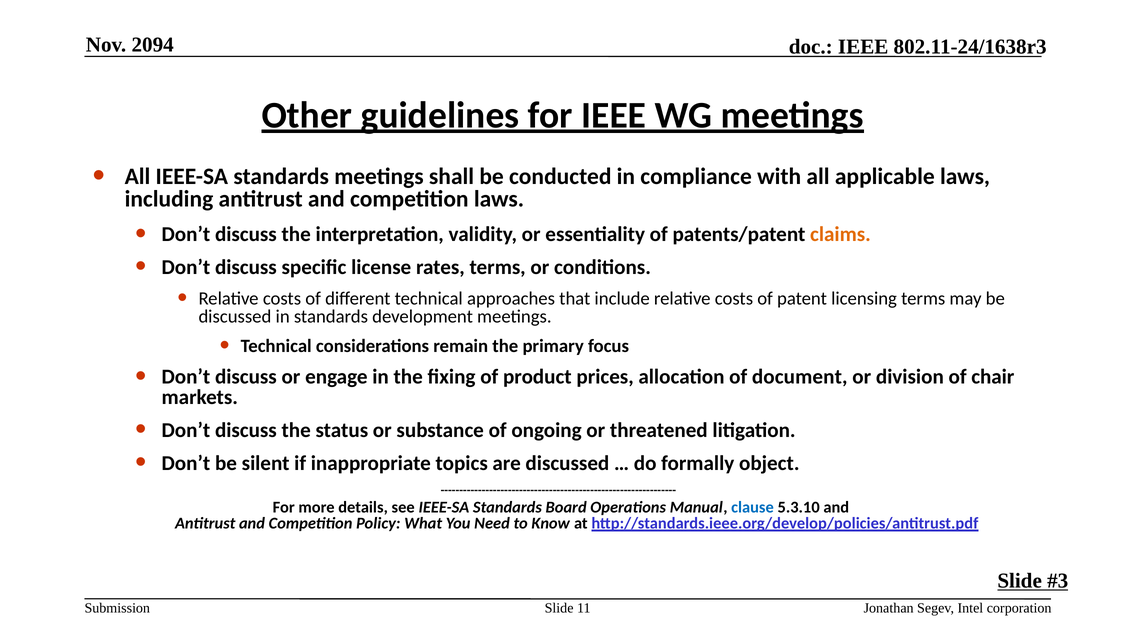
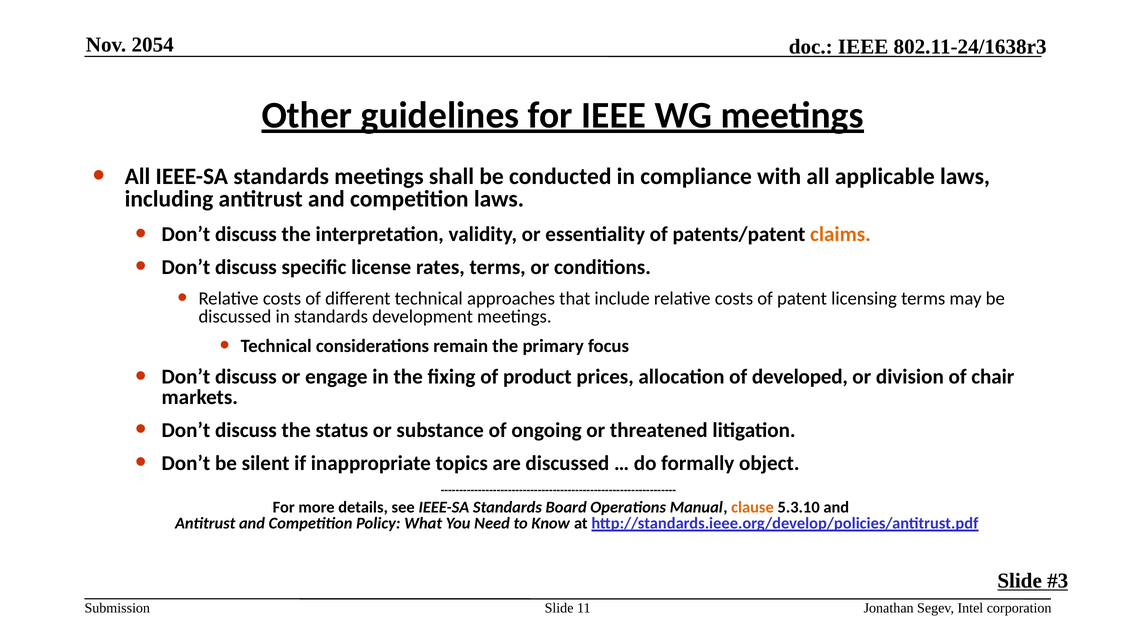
2094: 2094 -> 2054
document: document -> developed
clause colour: blue -> orange
